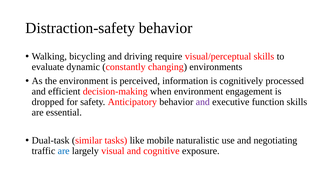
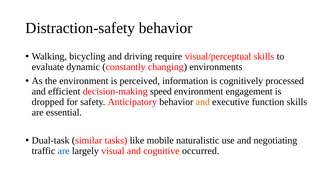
when: when -> speed
and at (203, 102) colour: purple -> orange
exposure: exposure -> occurred
